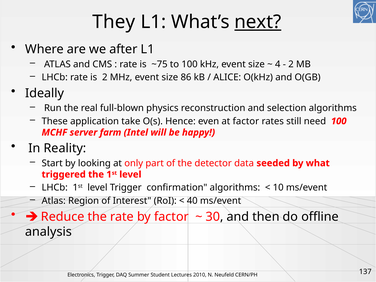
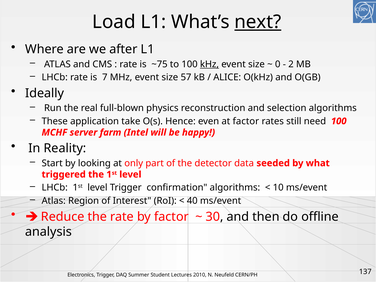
They: They -> Load
kHz underline: none -> present
4: 4 -> 0
is 2: 2 -> 7
86: 86 -> 57
